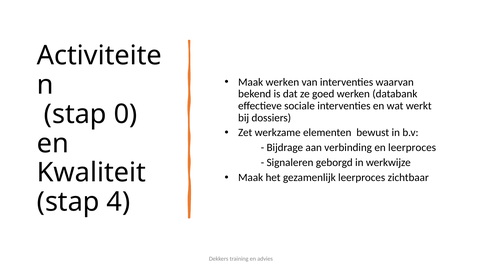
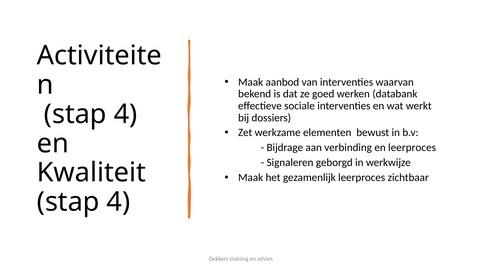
Maak werken: werken -> aanbod
0 at (126, 114): 0 -> 4
